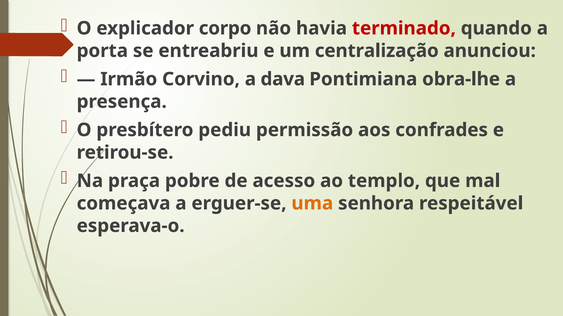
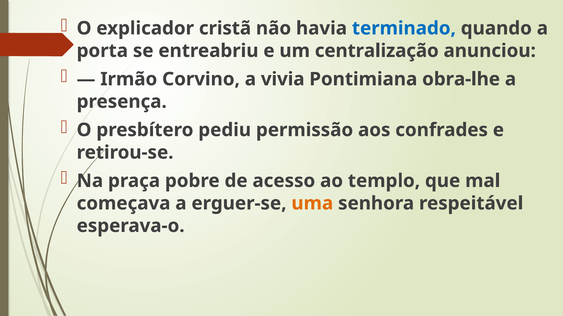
corpo: corpo -> cristã
terminado colour: red -> blue
dava: dava -> vivia
